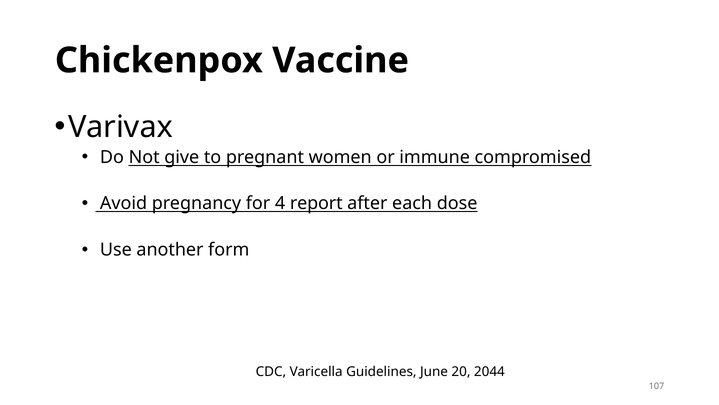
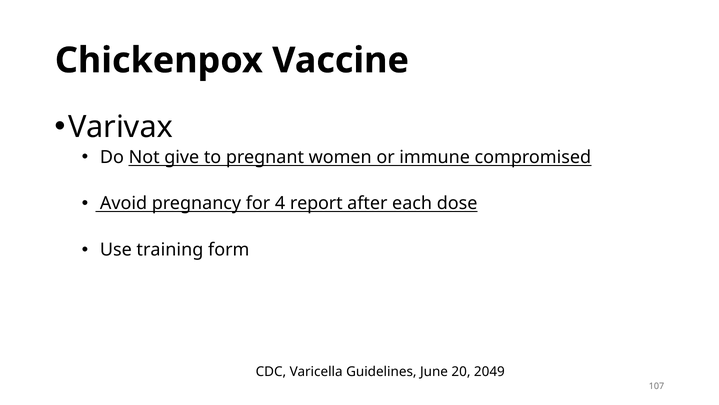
another: another -> training
2044: 2044 -> 2049
